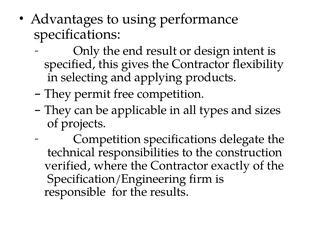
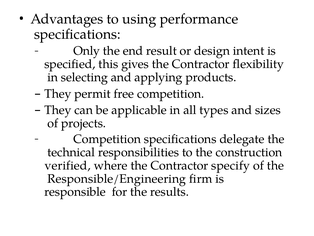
exactly: exactly -> specify
Specification/Engineering: Specification/Engineering -> Responsible/Engineering
